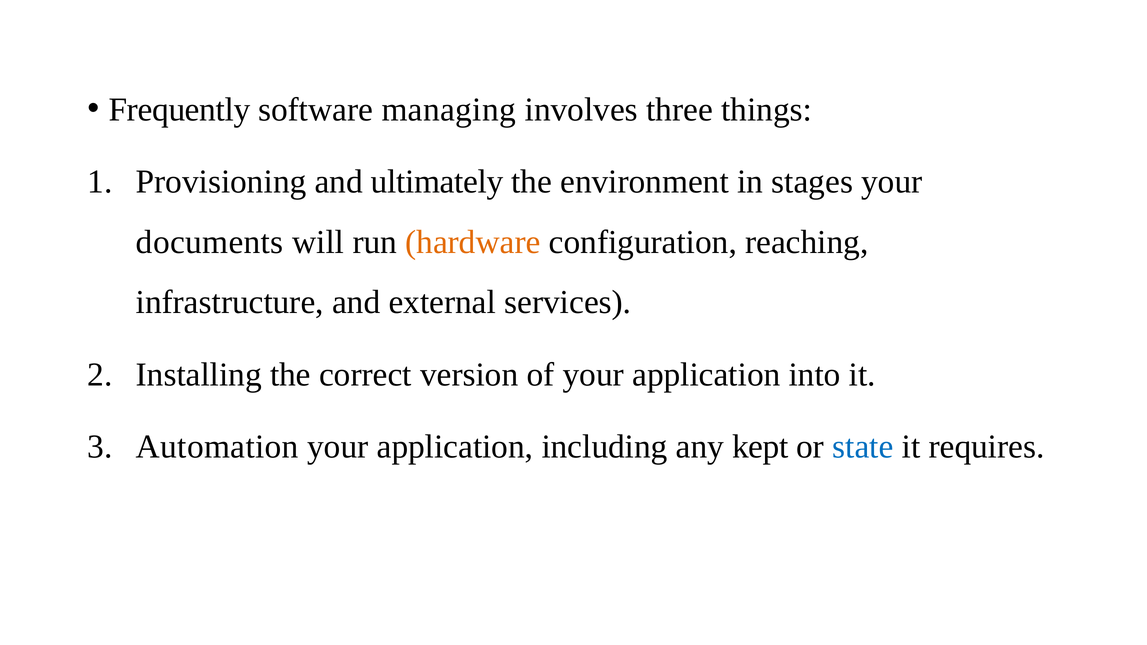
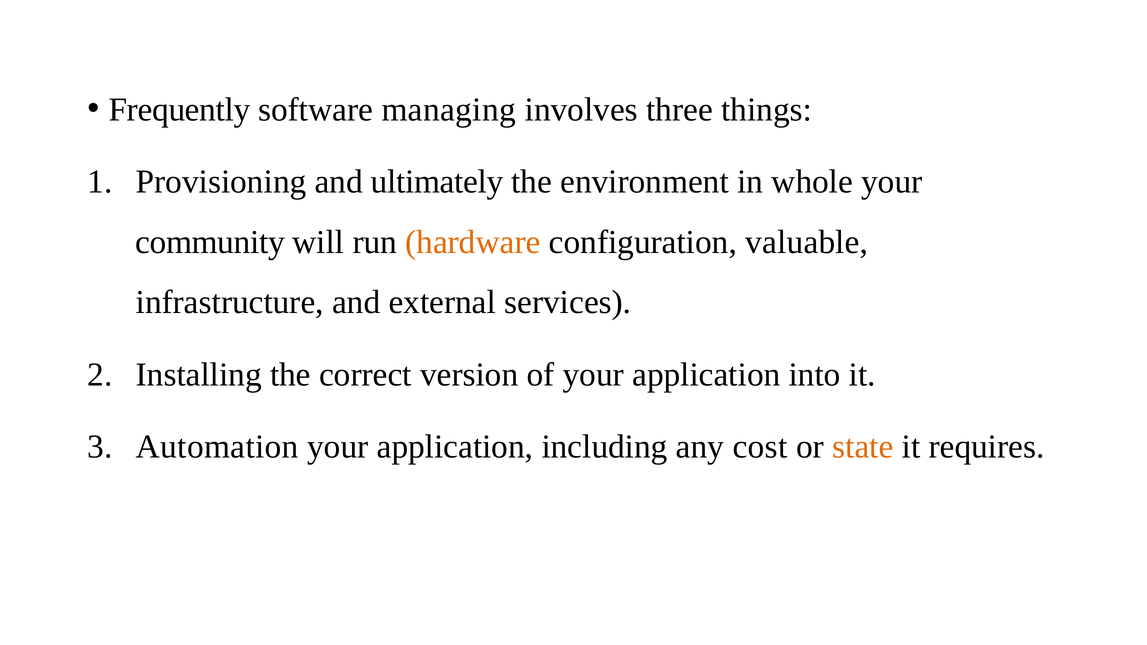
stages: stages -> whole
documents: documents -> community
reaching: reaching -> valuable
kept: kept -> cost
state colour: blue -> orange
